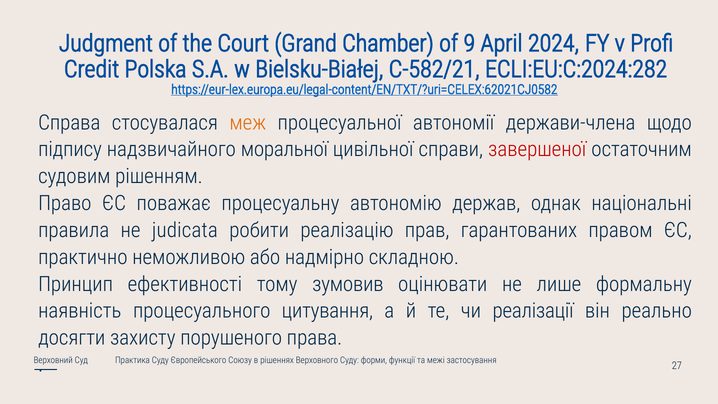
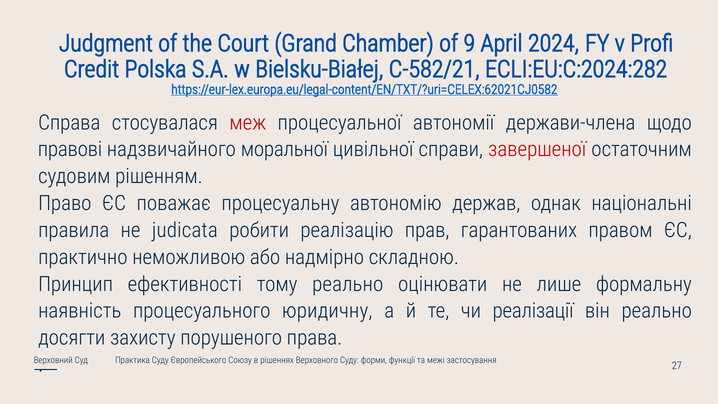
меж colour: orange -> red
підпису: підпису -> правові
тому зумовив: зумовив -> реально
цитування: цитування -> юридичну
